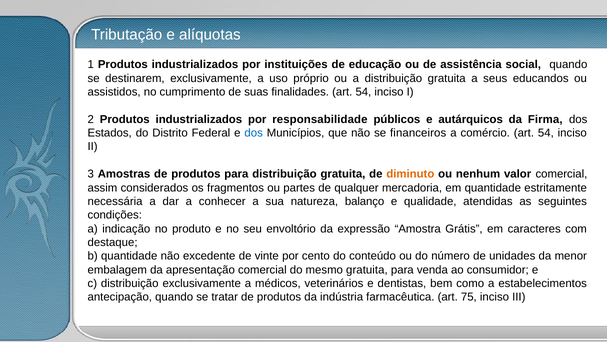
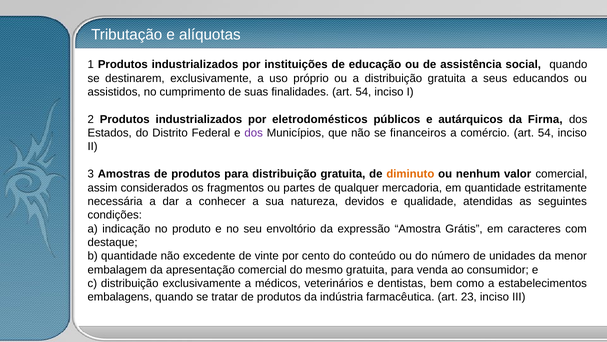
responsabilidade: responsabilidade -> eletrodomésticos
dos at (254, 133) colour: blue -> purple
balanço: balanço -> devidos
antecipação: antecipação -> embalagens
75: 75 -> 23
